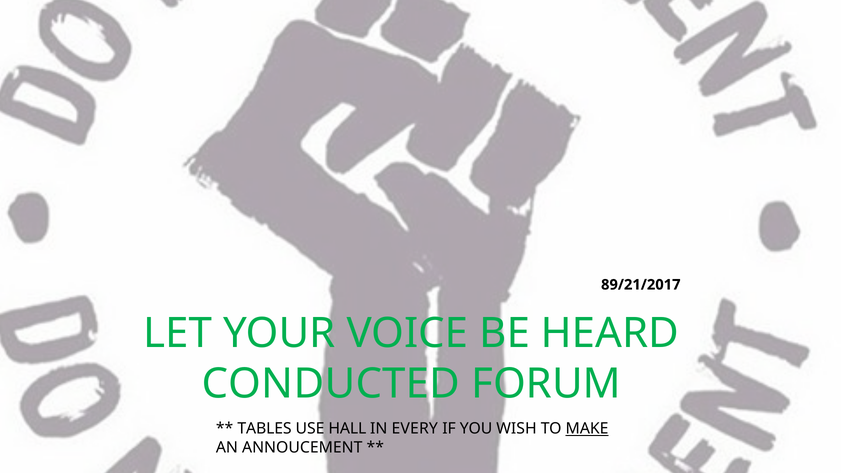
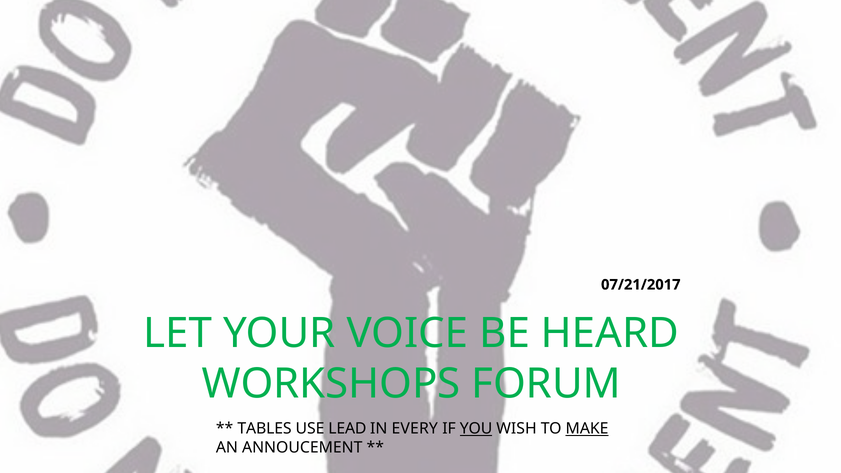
89/21/2017: 89/21/2017 -> 07/21/2017
CONDUCTED: CONDUCTED -> WORKSHOPS
HALL: HALL -> LEAD
YOU underline: none -> present
